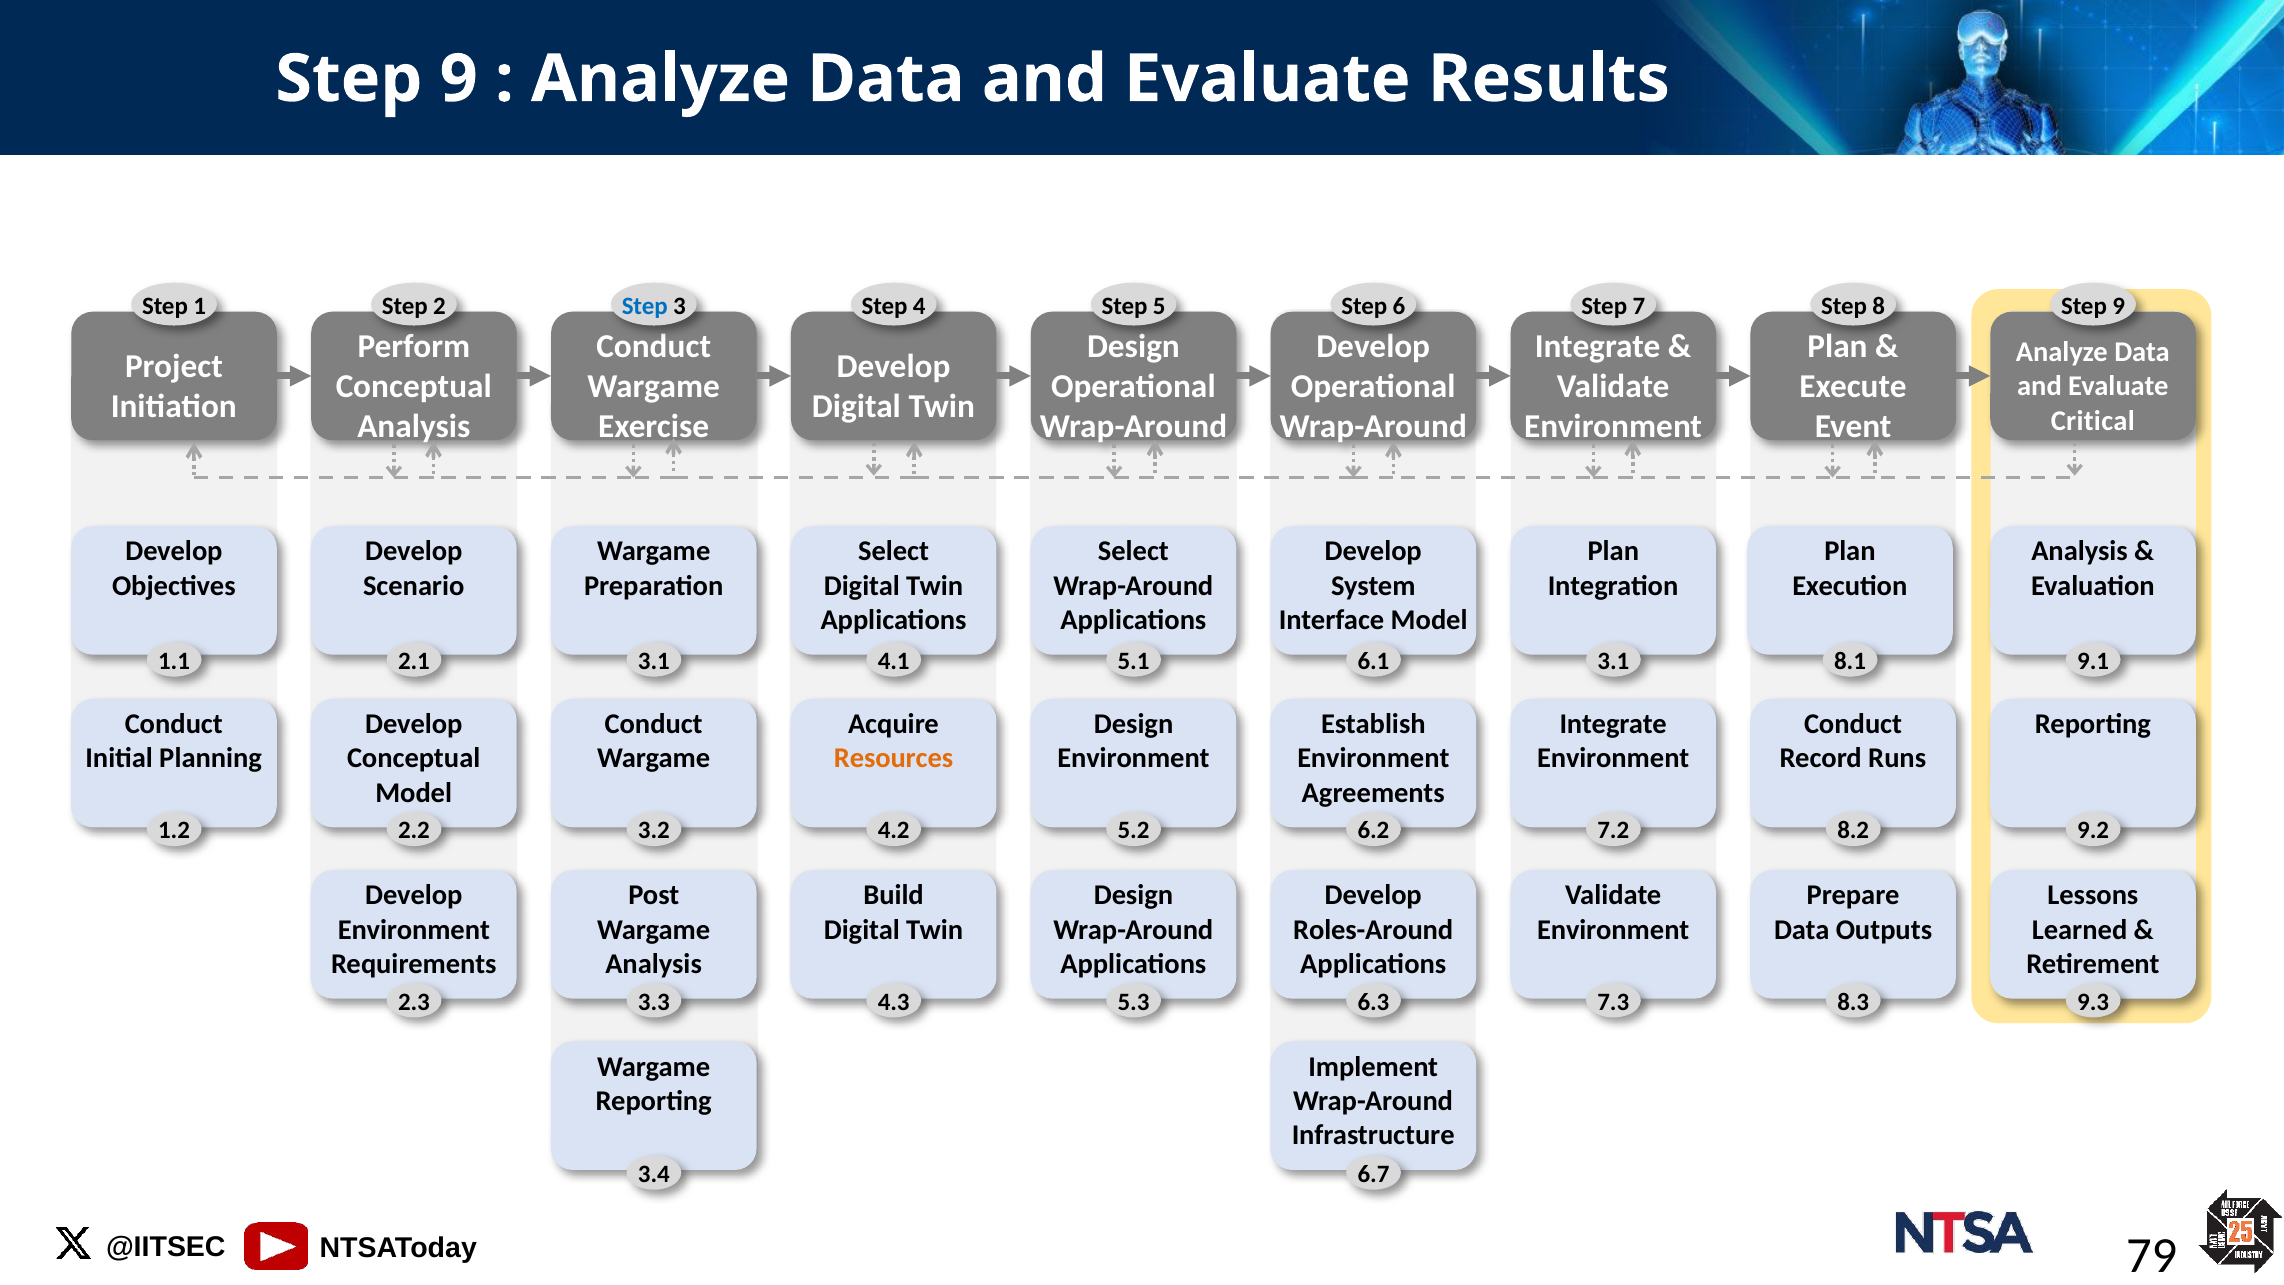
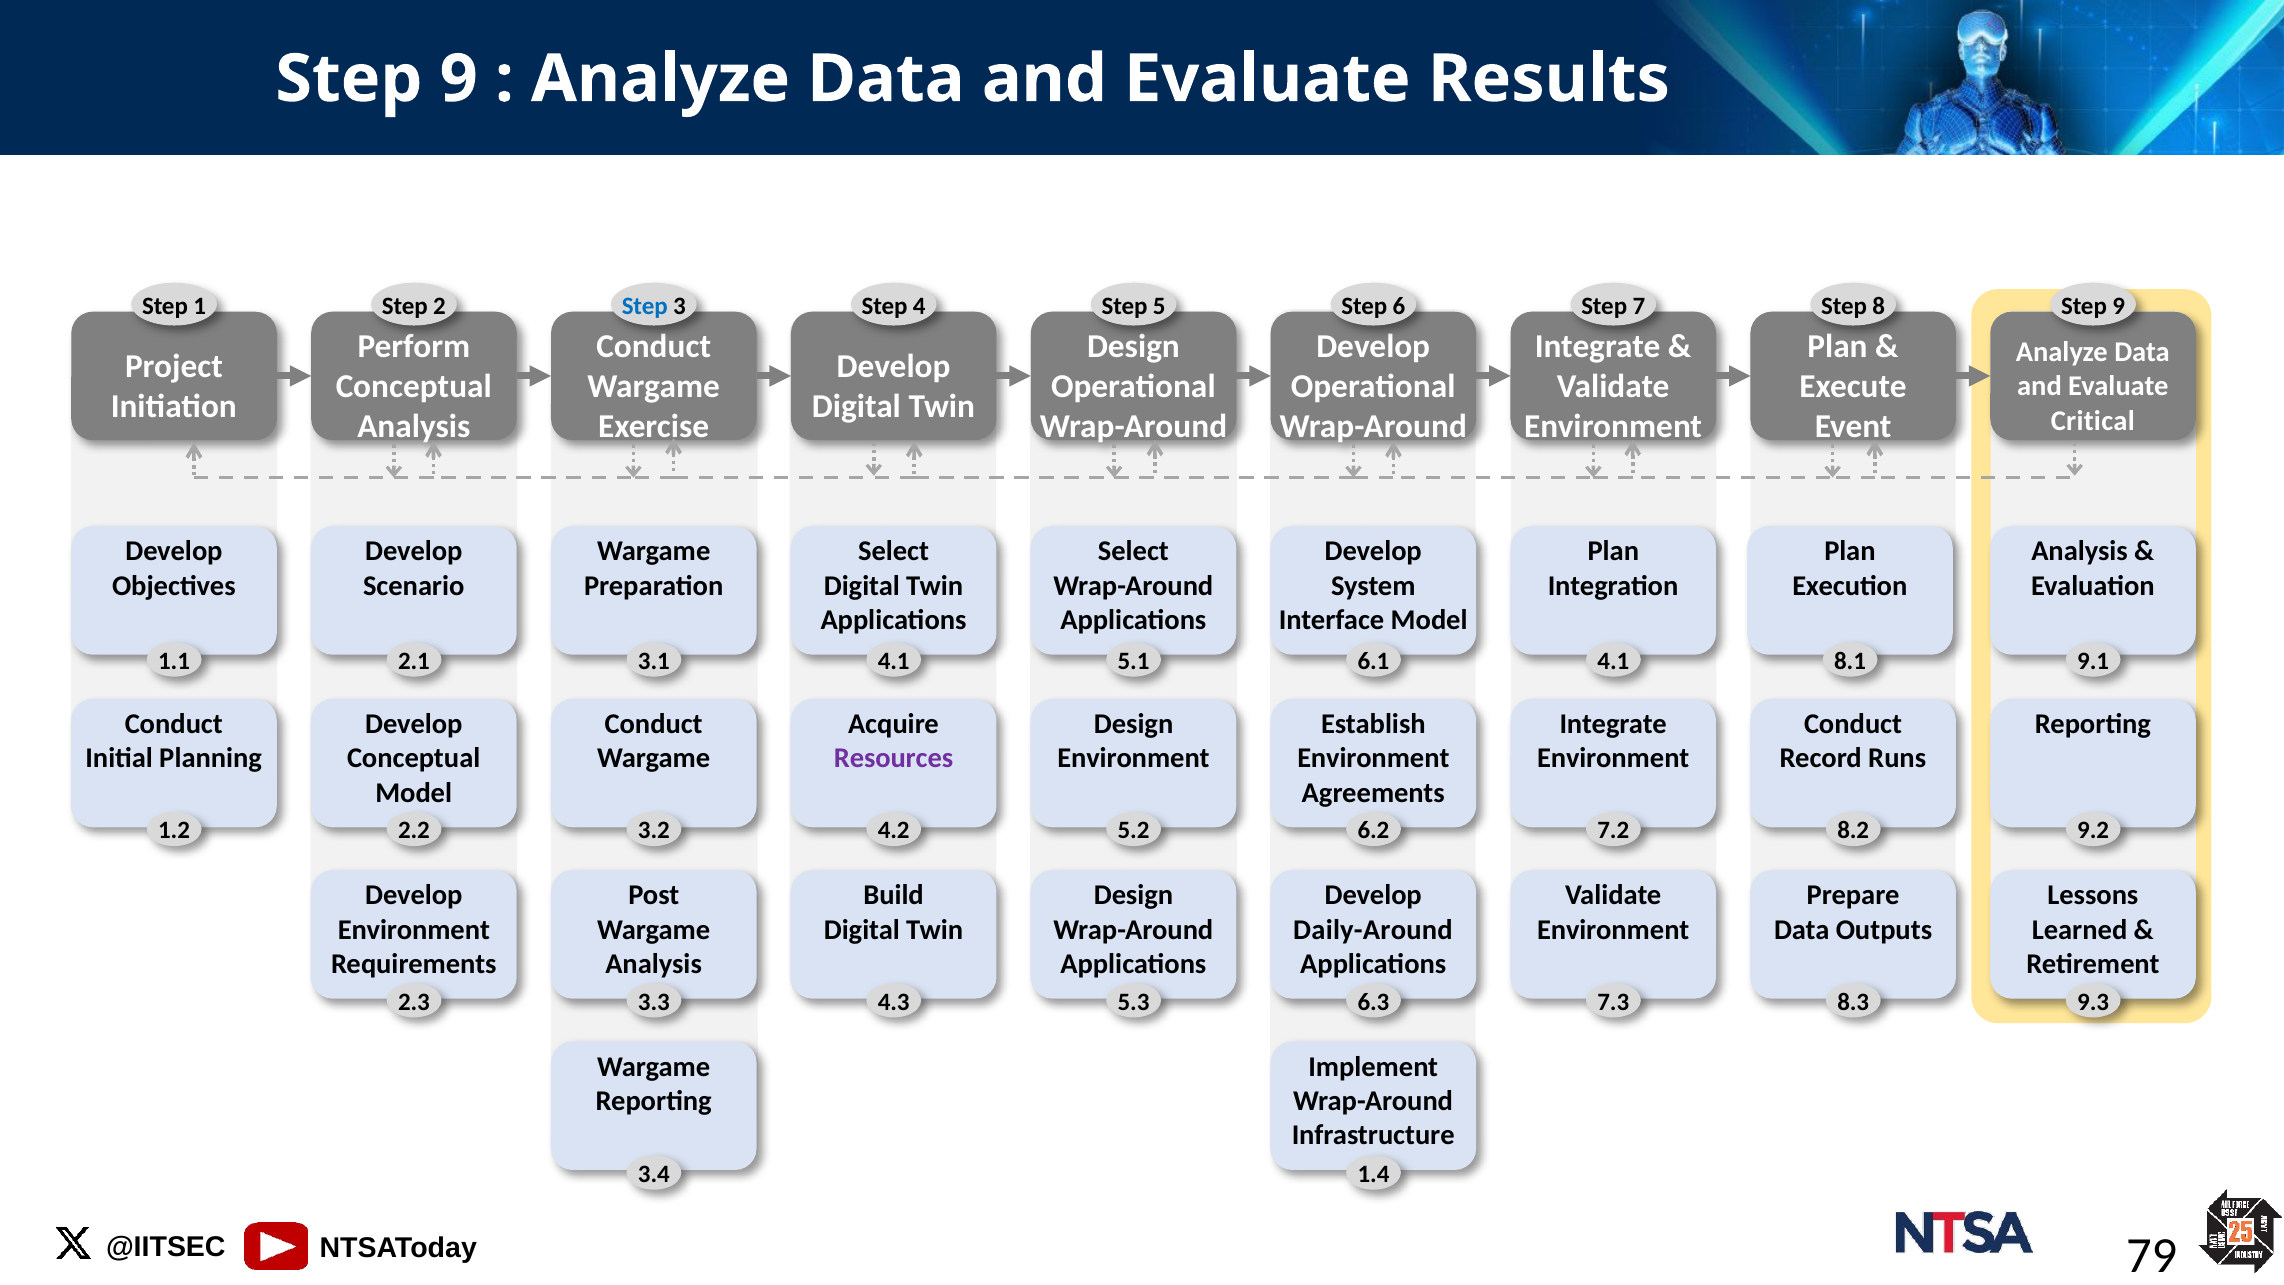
3.1 at (1613, 661): 3.1 -> 4.1
Resources colour: orange -> purple
Roles-Around: Roles-Around -> Daily-Around
6.7: 6.7 -> 1.4
